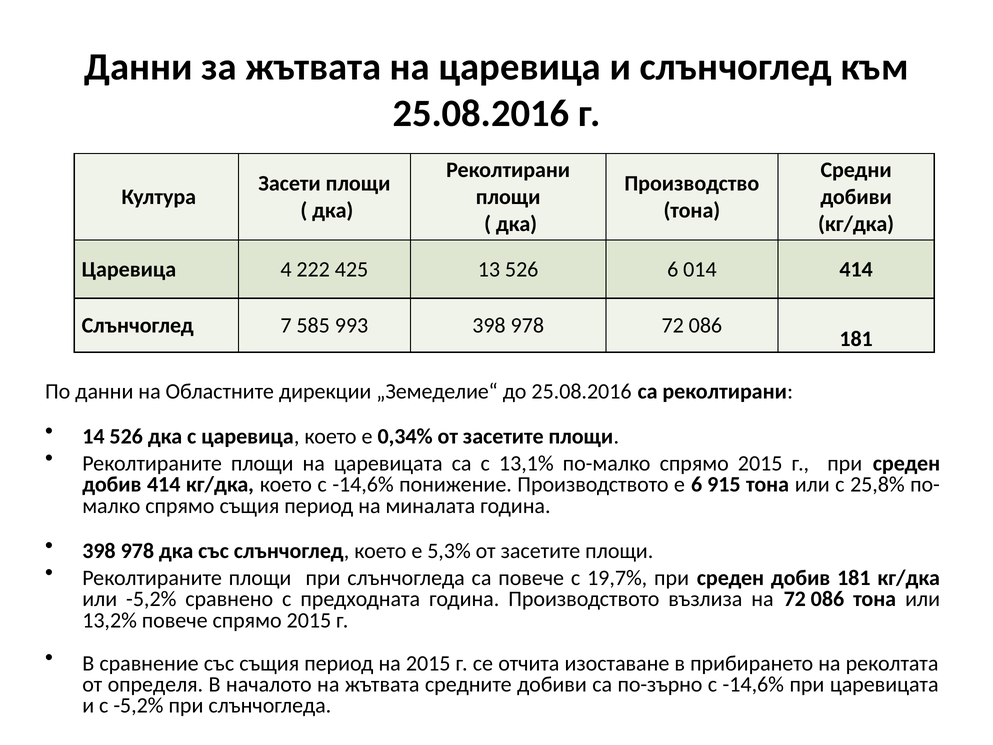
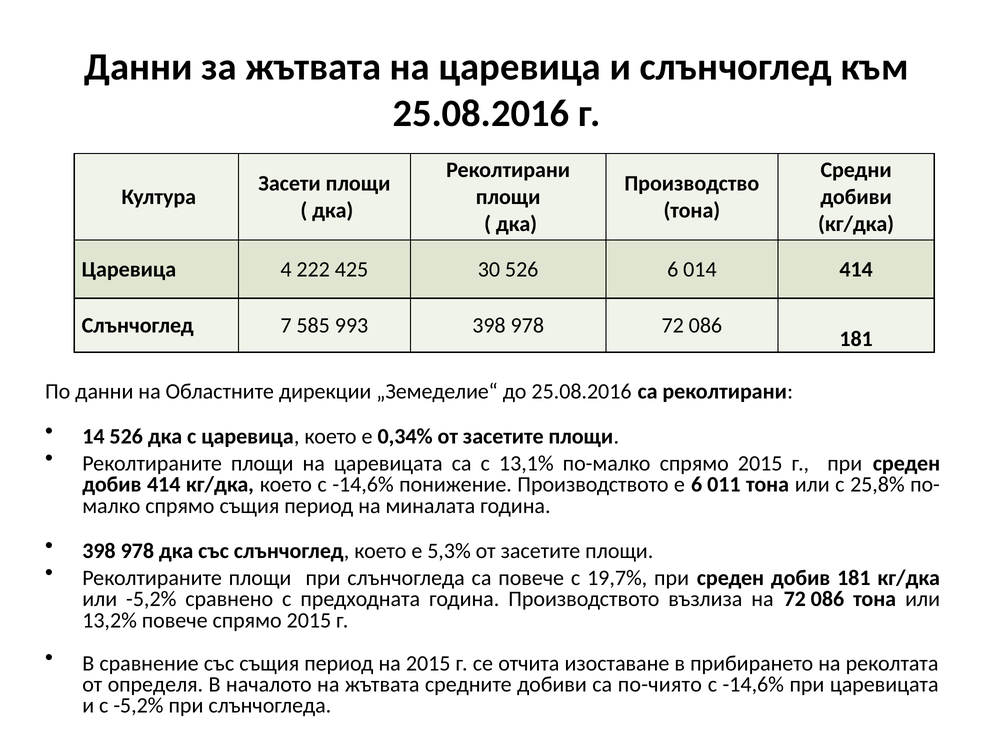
13: 13 -> 30
915: 915 -> 011
по-зърно: по-зърно -> по-чиято
